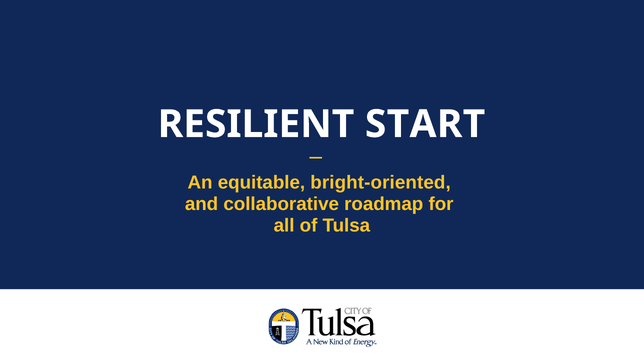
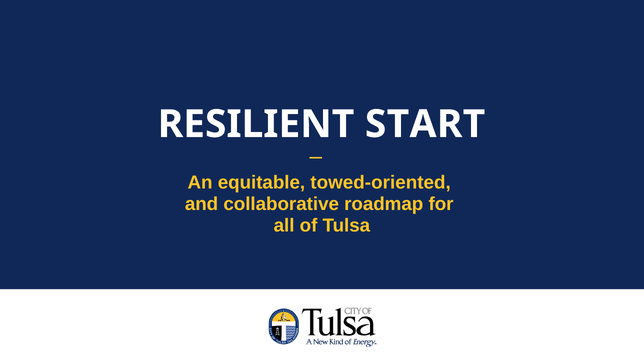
bright-oriented: bright-oriented -> towed-oriented
